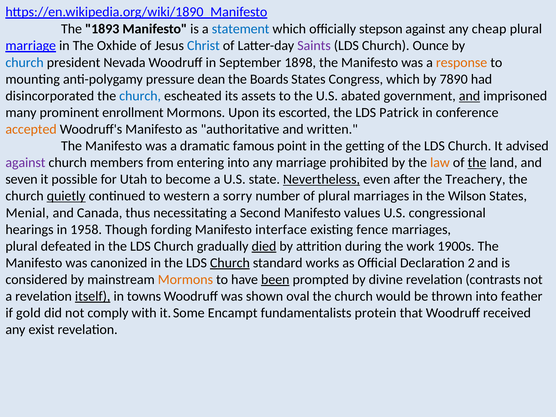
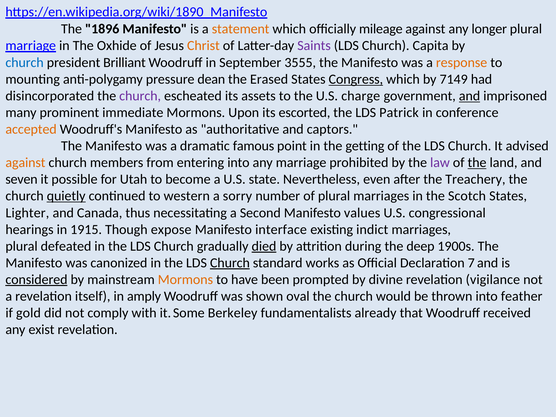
1893: 1893 -> 1896
statement colour: blue -> orange
stepson: stepson -> mileage
cheap: cheap -> longer
Christ colour: blue -> orange
Ounce: Ounce -> Capita
Nevada: Nevada -> Brilliant
1898: 1898 -> 3555
Boards: Boards -> Erased
Congress underline: none -> present
7890: 7890 -> 7149
church at (140, 96) colour: blue -> purple
abated: abated -> charge
enrollment: enrollment -> immediate
written: written -> captors
against at (25, 163) colour: purple -> orange
law colour: orange -> purple
Nevertheless underline: present -> none
Wilson: Wilson -> Scotch
Menial: Menial -> Lighter
1958: 1958 -> 1915
fording: fording -> expose
fence: fence -> indict
work: work -> deep
2: 2 -> 7
considered underline: none -> present
been underline: present -> none
contrasts: contrasts -> vigilance
itself underline: present -> none
towns: towns -> amply
Encampt: Encampt -> Berkeley
protein: protein -> already
